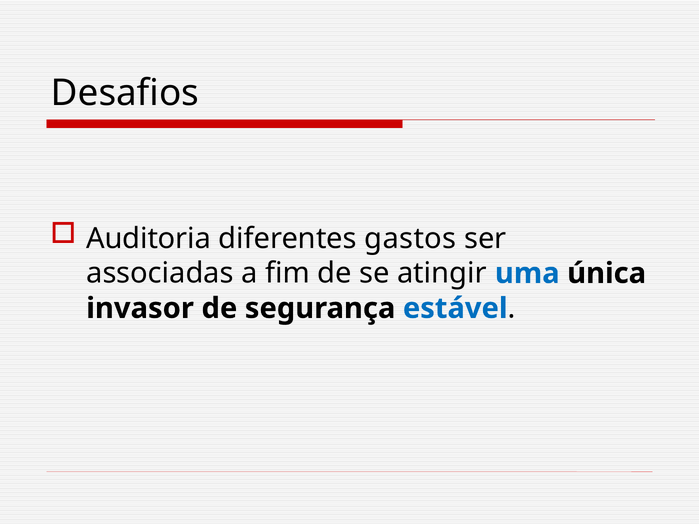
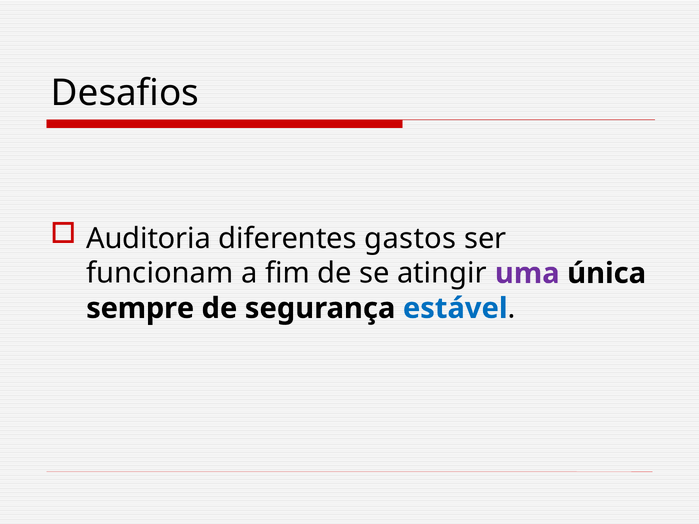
associadas: associadas -> funcionam
uma colour: blue -> purple
invasor: invasor -> sempre
